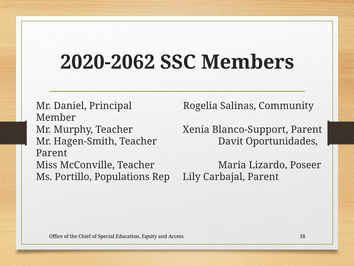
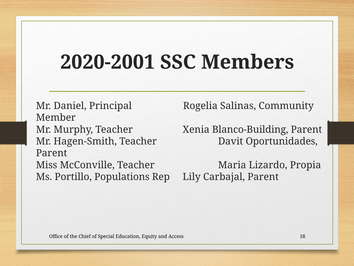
2020-2062: 2020-2062 -> 2020-2001
Blanco-Support: Blanco-Support -> Blanco-Building
Poseer: Poseer -> Propia
